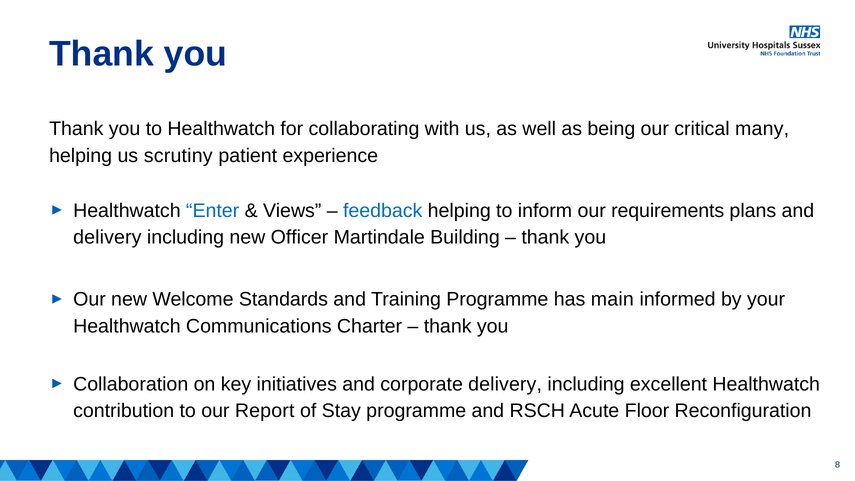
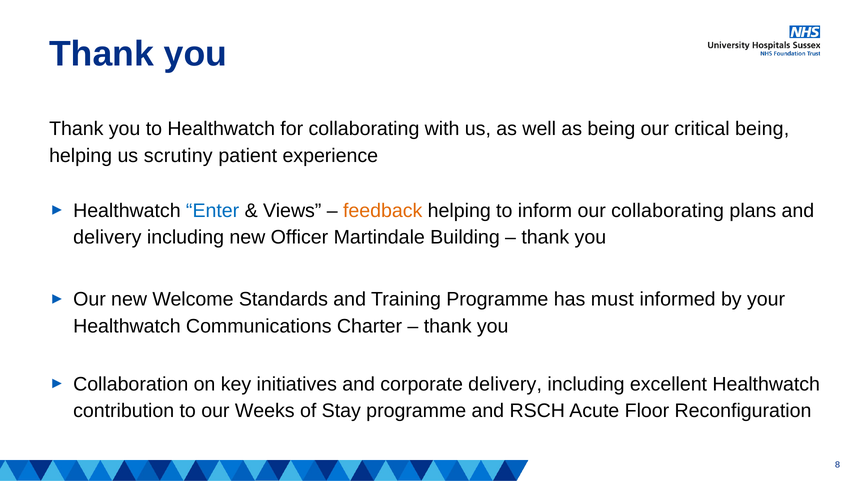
critical many: many -> being
feedback colour: blue -> orange
our requirements: requirements -> collaborating
main: main -> must
Report: Report -> Weeks
